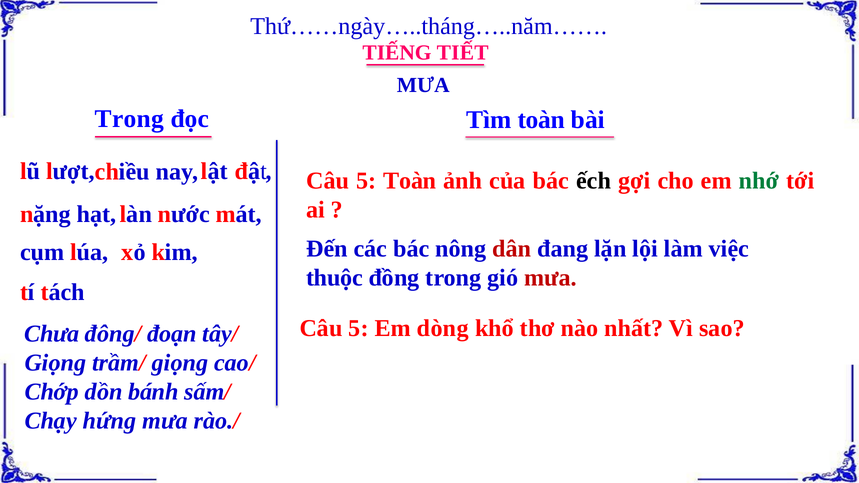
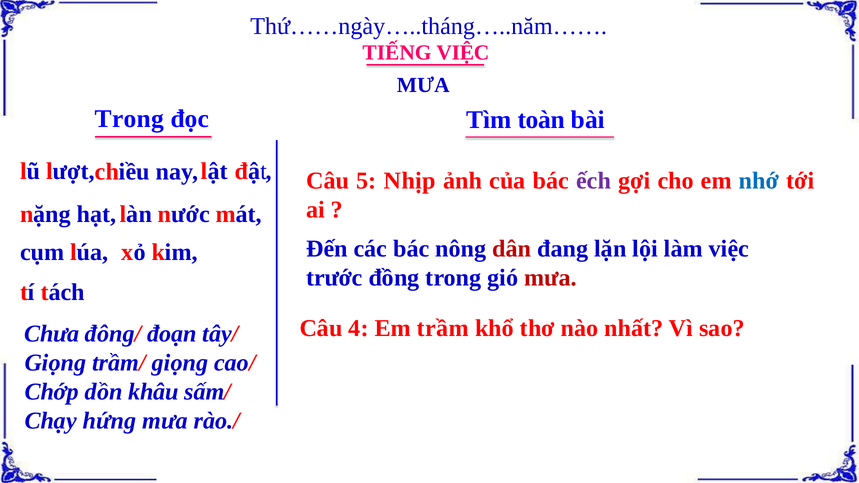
TIẾNG TIẾT: TIẾT -> VIỆC
5 Toàn: Toàn -> Nhịp
ếch colour: black -> purple
nhớ colour: green -> blue
thuộc: thuộc -> trước
5 at (359, 328): 5 -> 4
dòng: dòng -> trầm
bánh: bánh -> khâu
